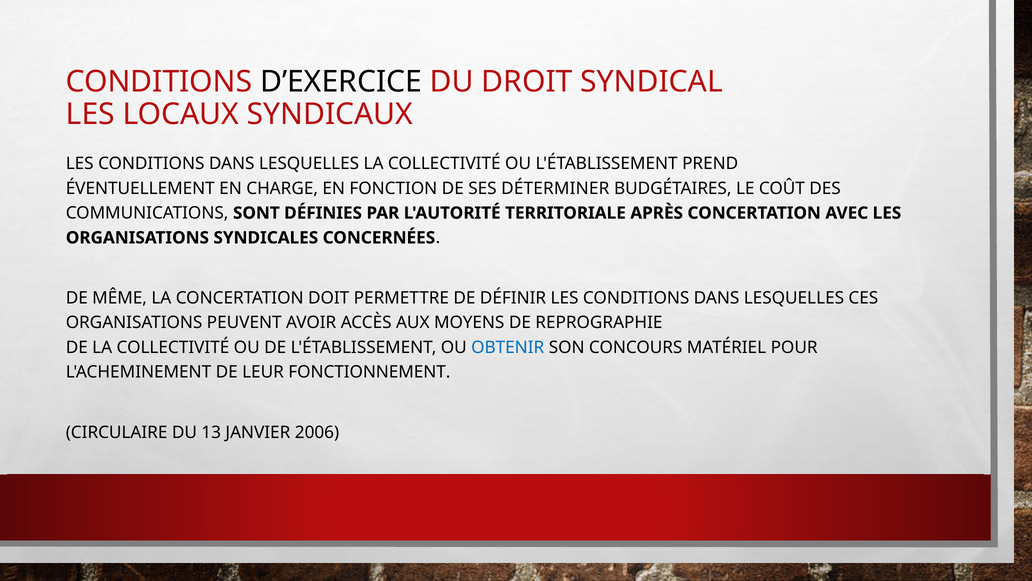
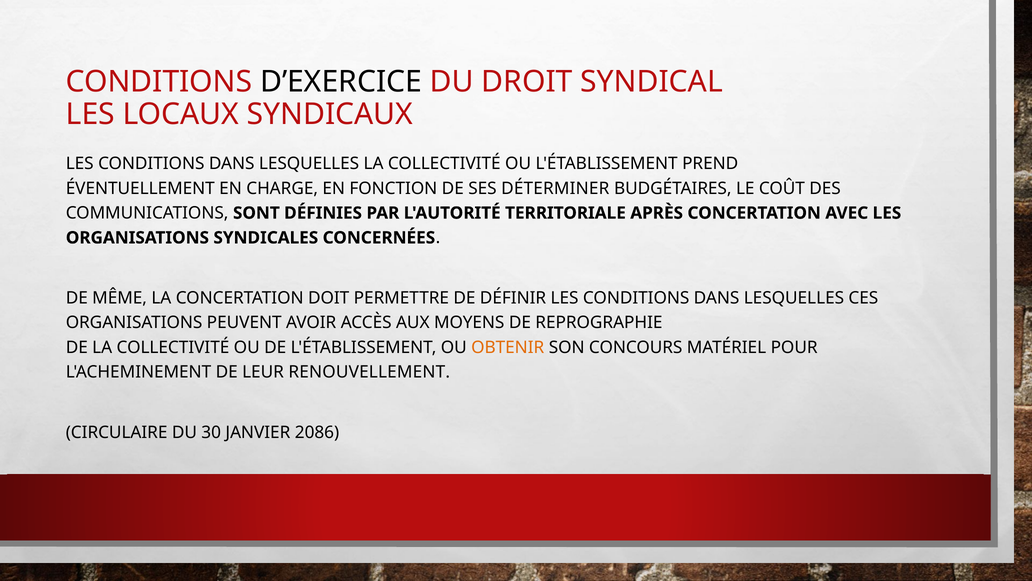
OBTENIR colour: blue -> orange
FONCTIONNEMENT: FONCTIONNEMENT -> RENOUVELLEMENT
13: 13 -> 30
2006: 2006 -> 2086
